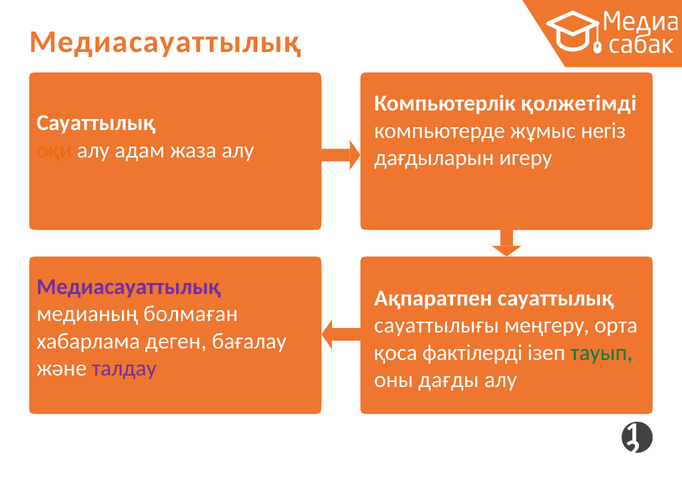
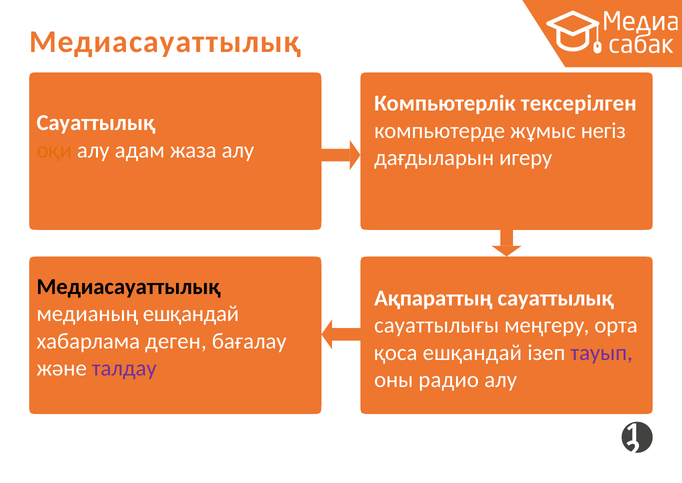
қолжетімді: қолжетімді -> тексерілген
Медиасауаттылық at (129, 286) colour: purple -> black
Ақпаратпен: Ақпаратпен -> Ақпараттың
медианың болмаған: болмаған -> ешқандай
қоса фактілерді: фактілерді -> ешқандай
тауып colour: green -> purple
дағды: дағды -> радио
